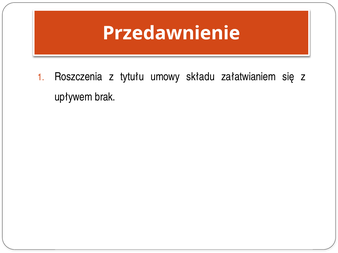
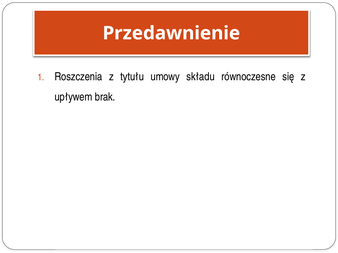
załatwianiem: załatwianiem -> równoczesne
